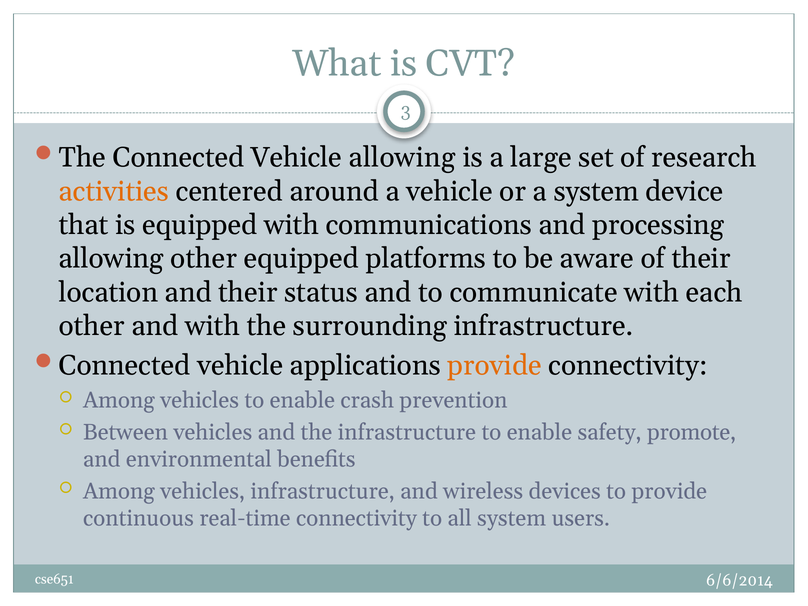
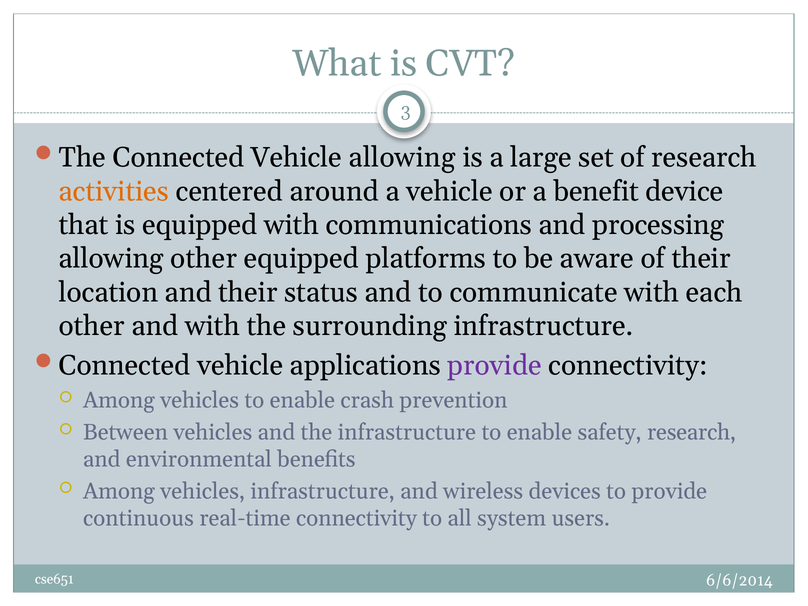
a system: system -> benefit
provide at (495, 366) colour: orange -> purple
safety promote: promote -> research
